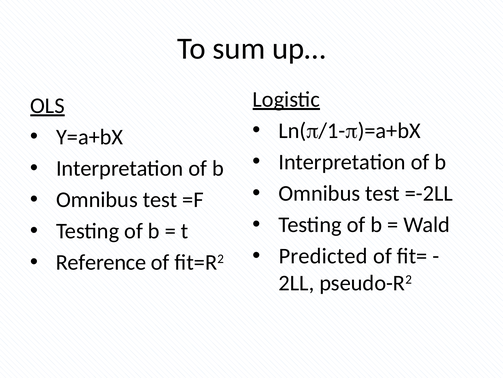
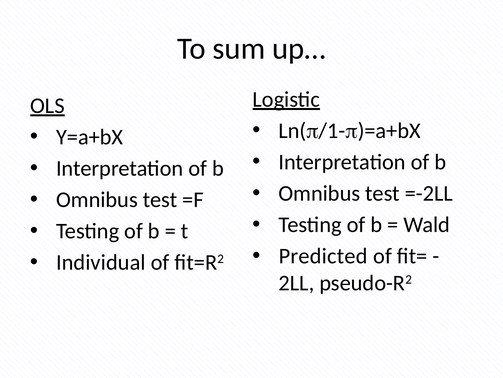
Reference: Reference -> Individual
